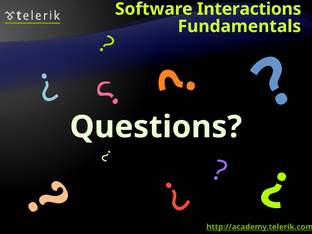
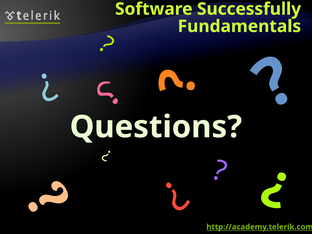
Interactions: Interactions -> Successfully
